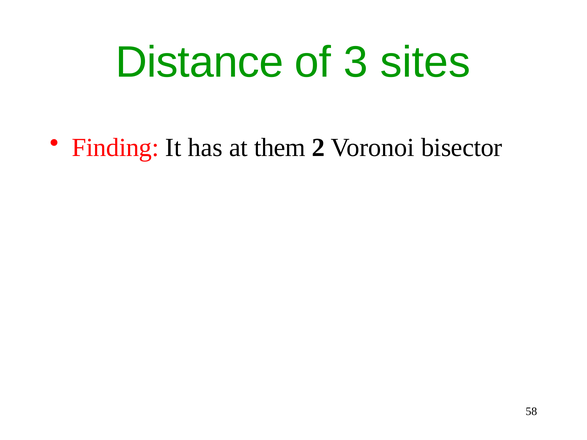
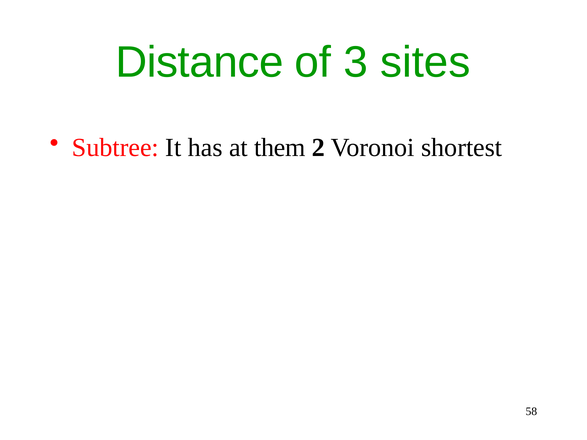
Finding: Finding -> Subtree
bisector: bisector -> shortest
